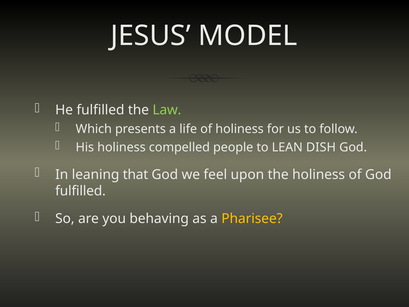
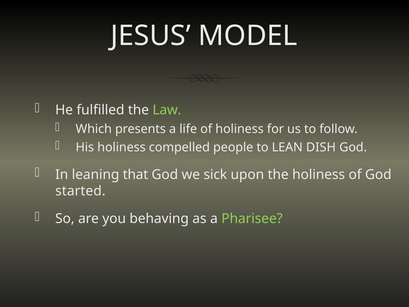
feel: feel -> sick
fulfilled at (81, 191): fulfilled -> started
Pharisee colour: yellow -> light green
